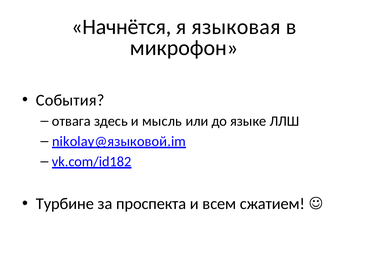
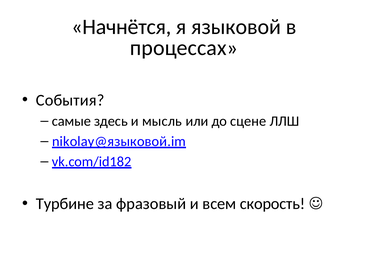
языковая: языковая -> языковой
микрофон: микрофон -> процессах
отвага: отвага -> самые
языке: языке -> сцене
проспекта: проспекта -> фразовый
сжатием: сжатием -> скорость
